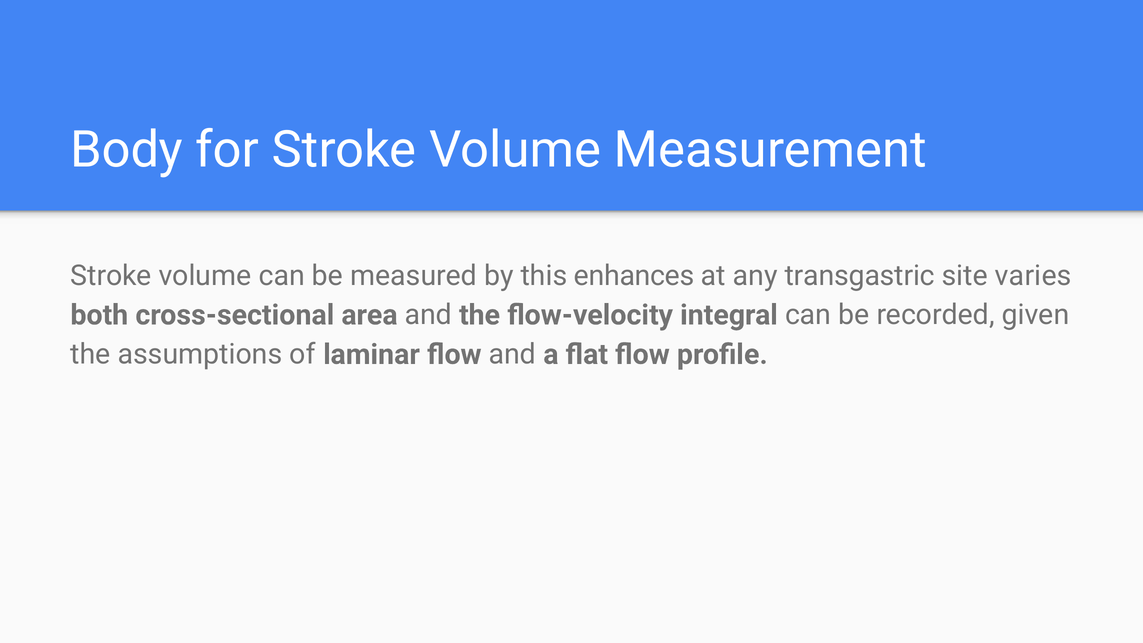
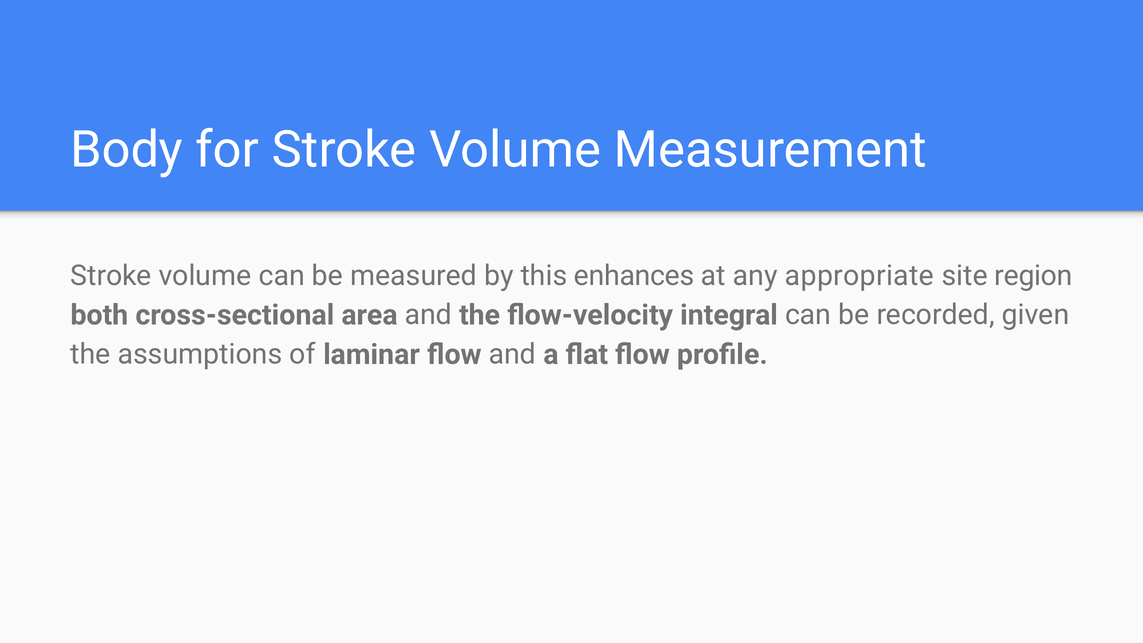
transgastric: transgastric -> appropriate
varies: varies -> region
